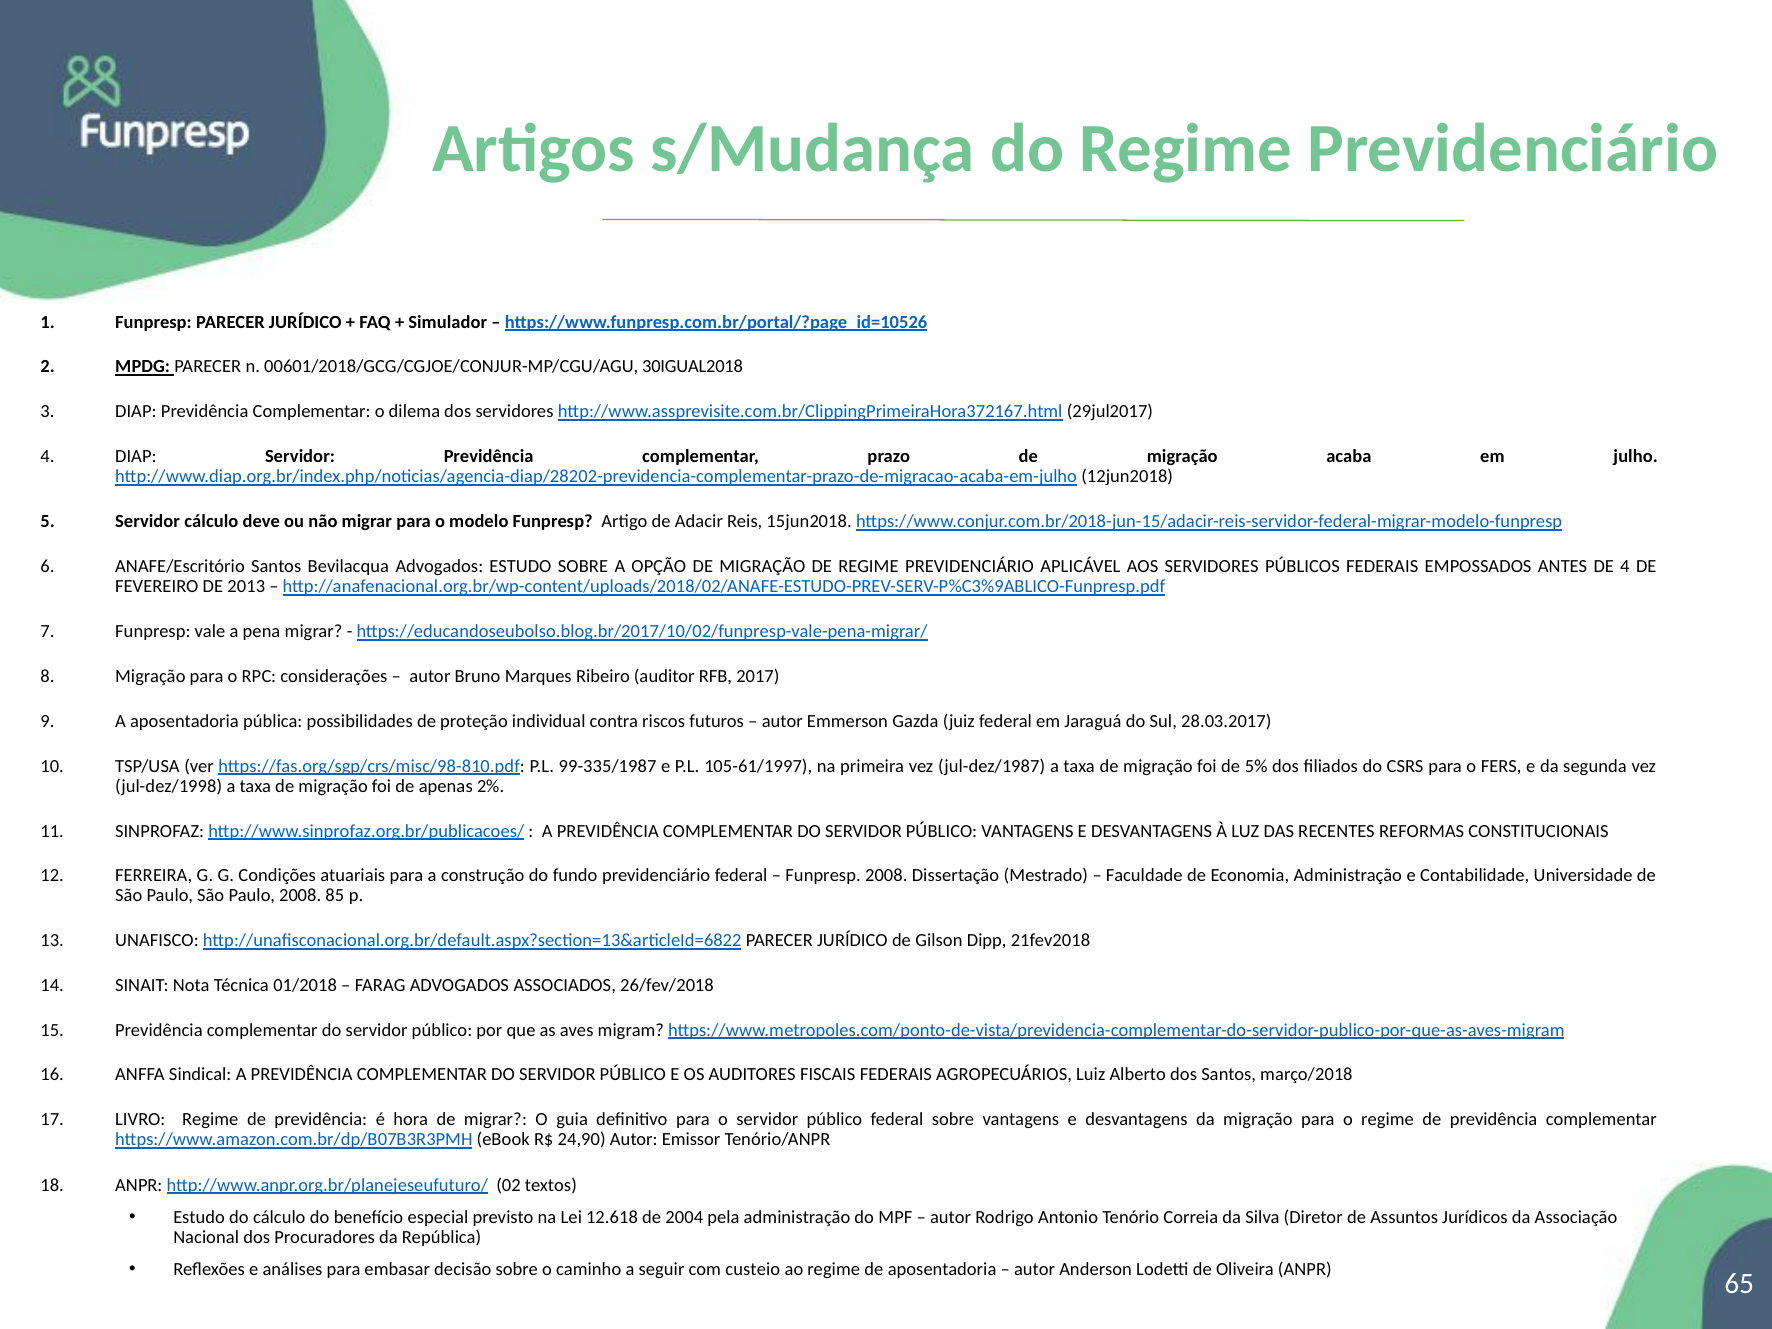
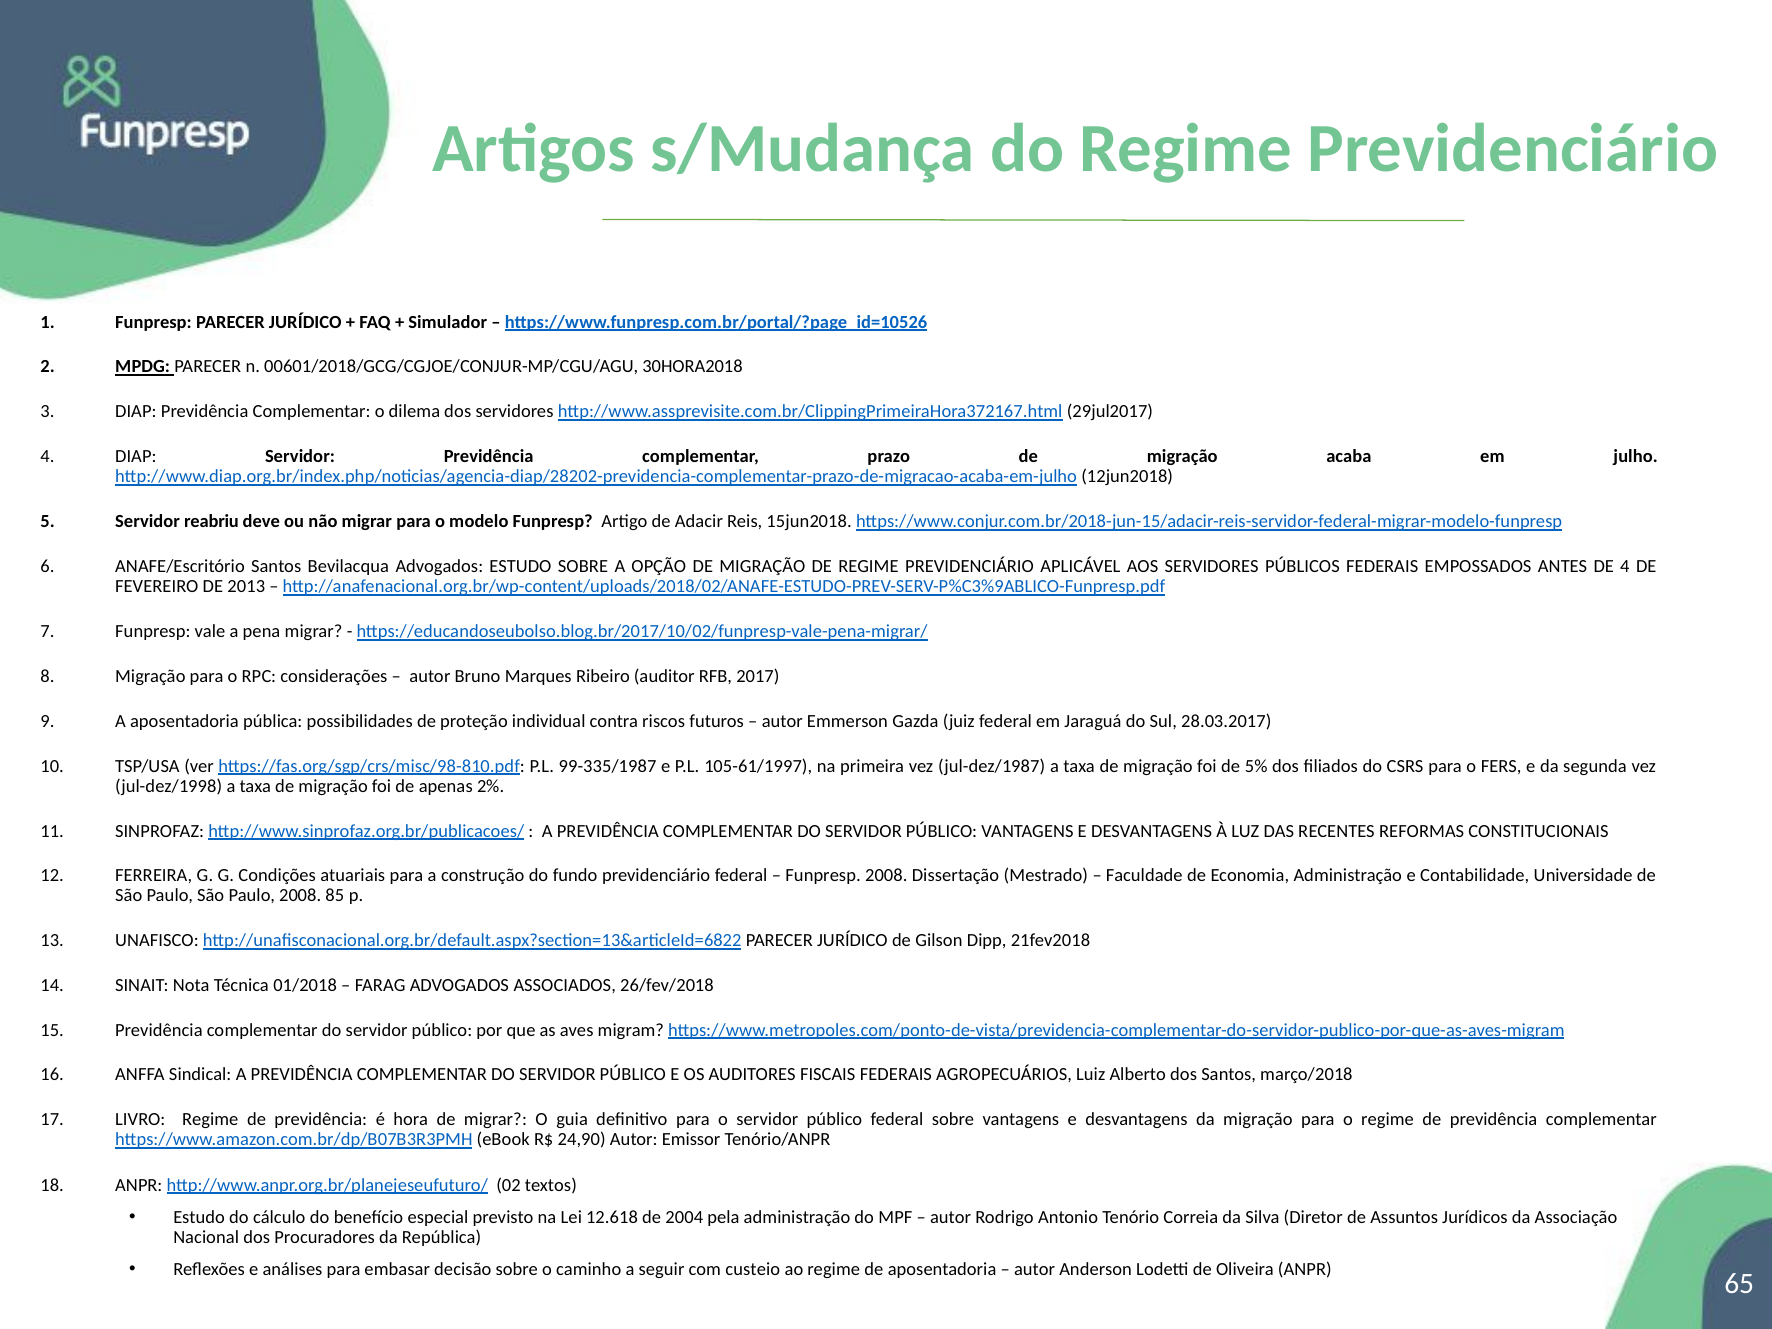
30IGUAL2018: 30IGUAL2018 -> 30HORA2018
Servidor cálculo: cálculo -> reabriu
